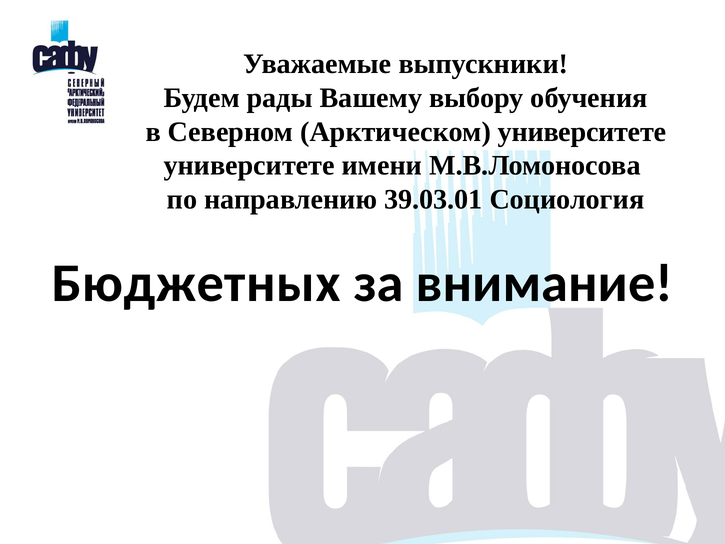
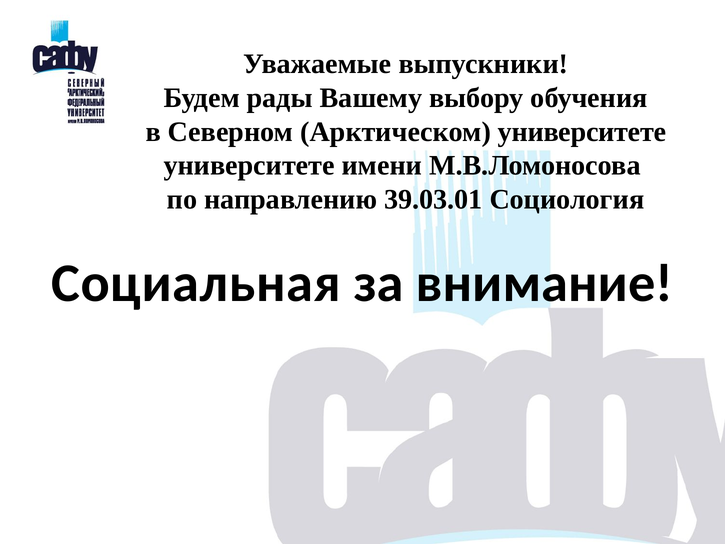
Бюджетных: Бюджетных -> Социальная
